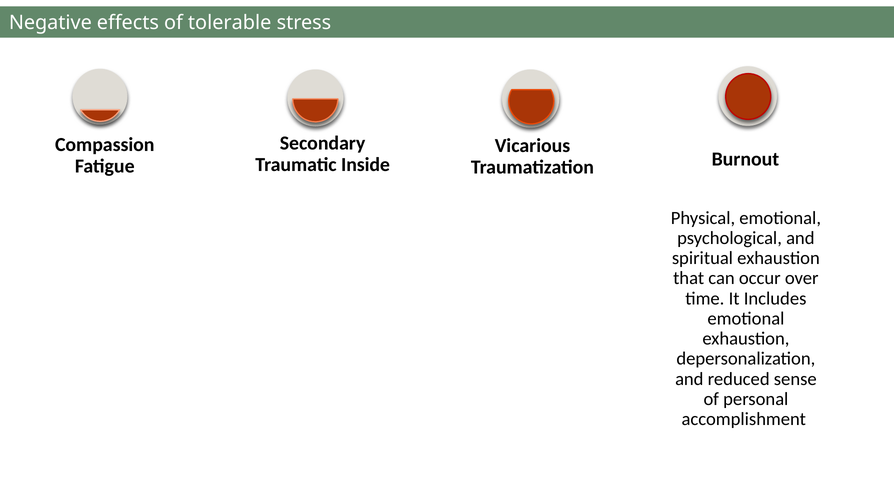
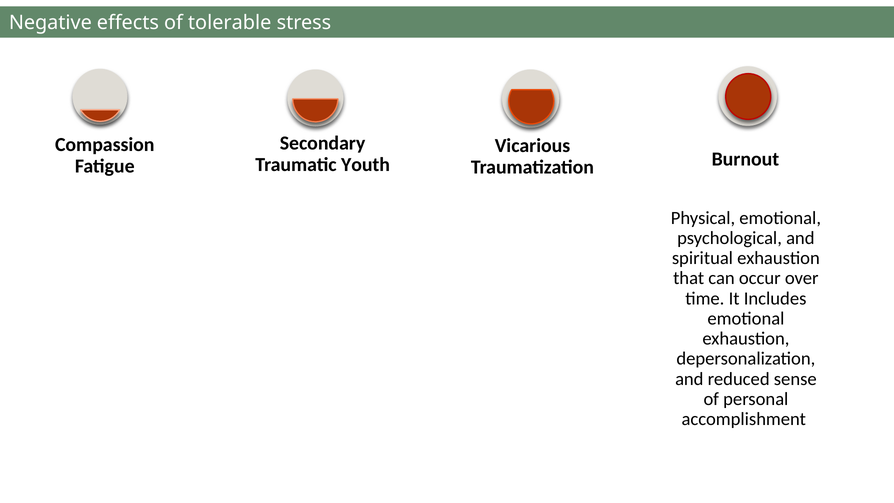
Inside: Inside -> Youth
